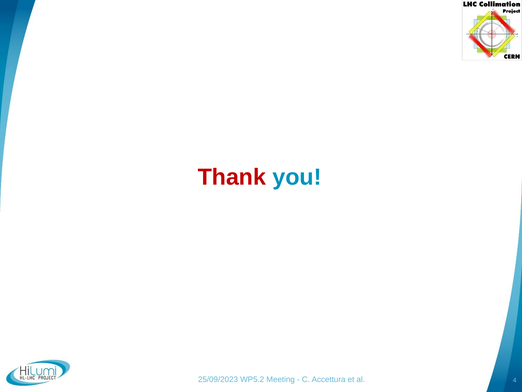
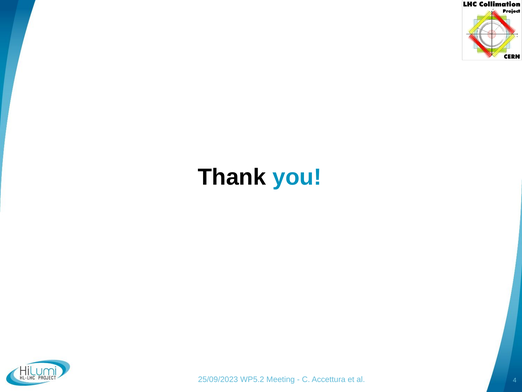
Thank colour: red -> black
